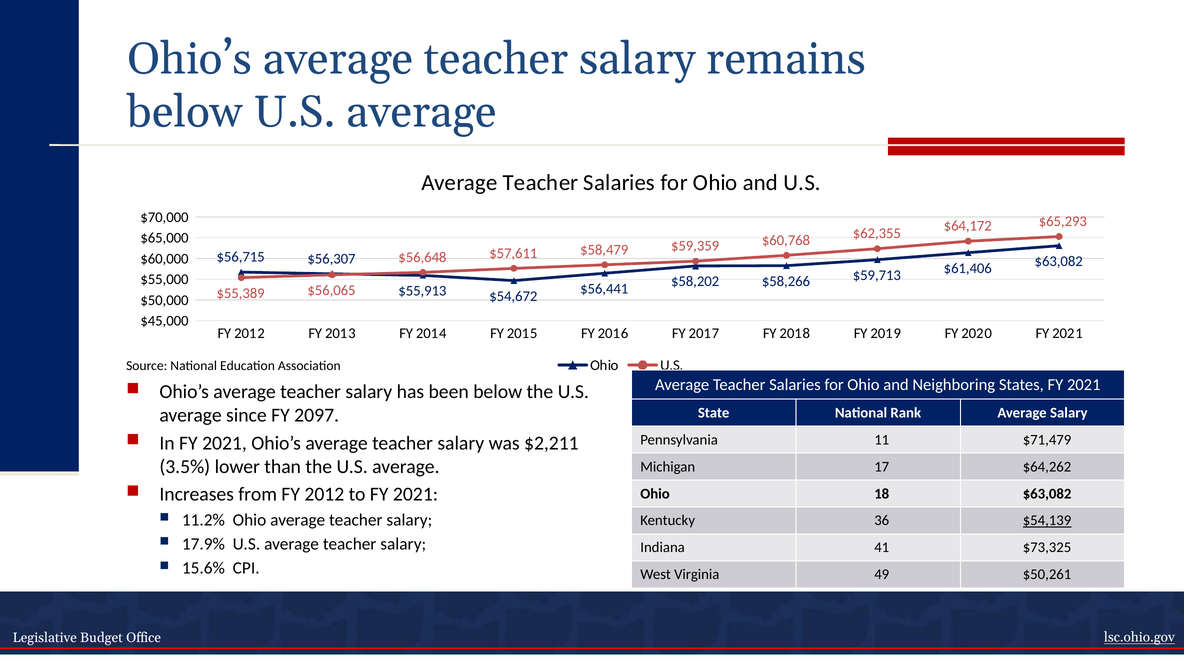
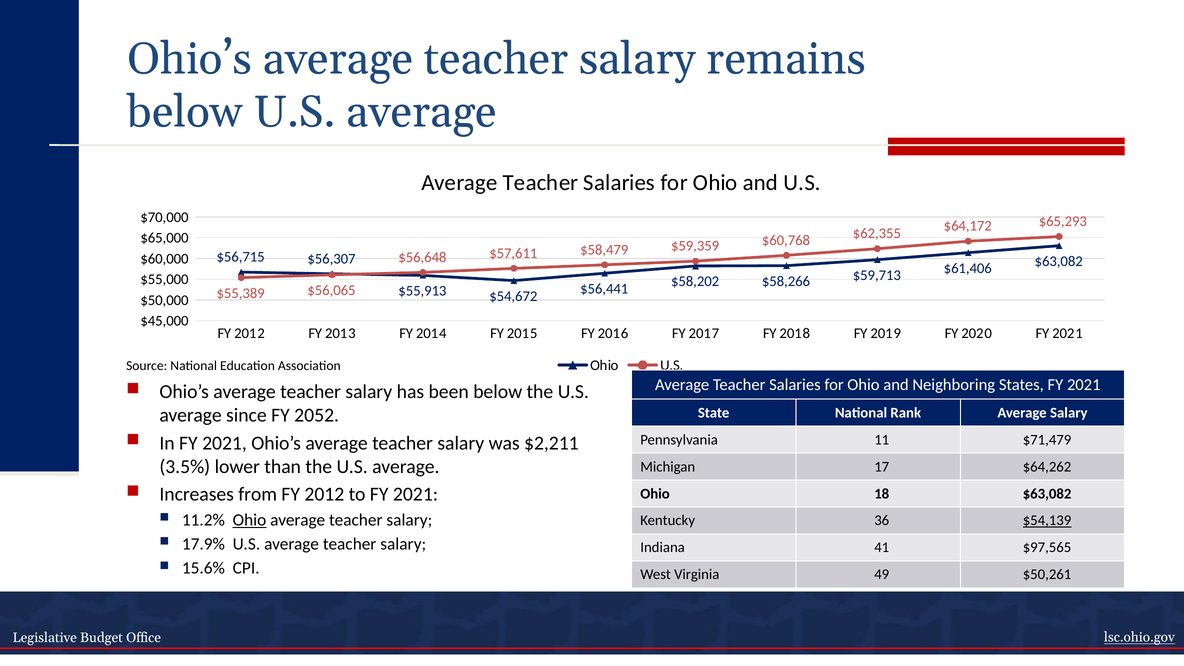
2097: 2097 -> 2052
Ohio at (249, 520) underline: none -> present
$73,325: $73,325 -> $97,565
